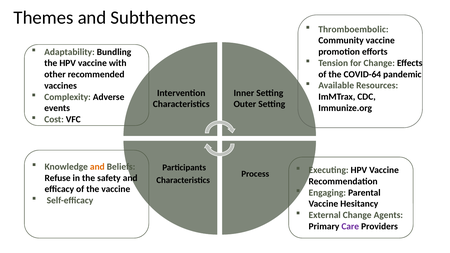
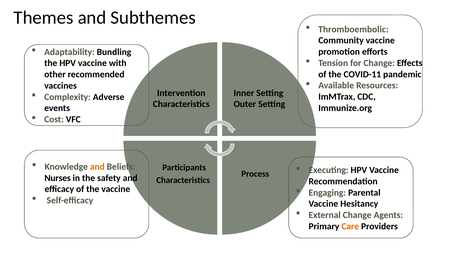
COVID-64: COVID-64 -> COVID-11
Refuse: Refuse -> Nurses
Care colour: purple -> orange
